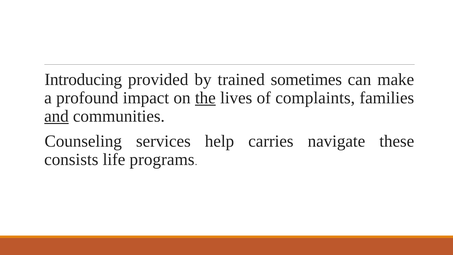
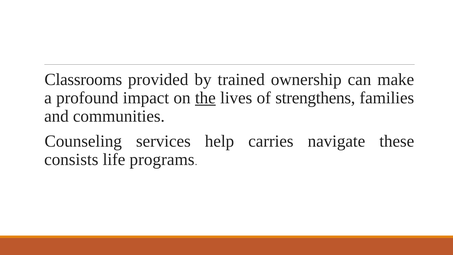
Introducing: Introducing -> Classrooms
sometimes: sometimes -> ownership
complaints: complaints -> strengthens
and underline: present -> none
